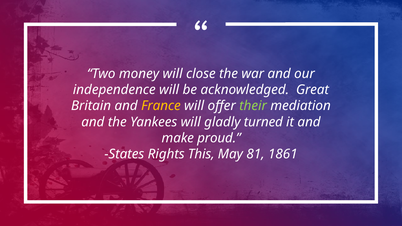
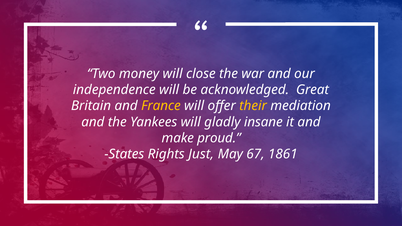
their colour: light green -> yellow
turned: turned -> insane
This: This -> Just
81: 81 -> 67
